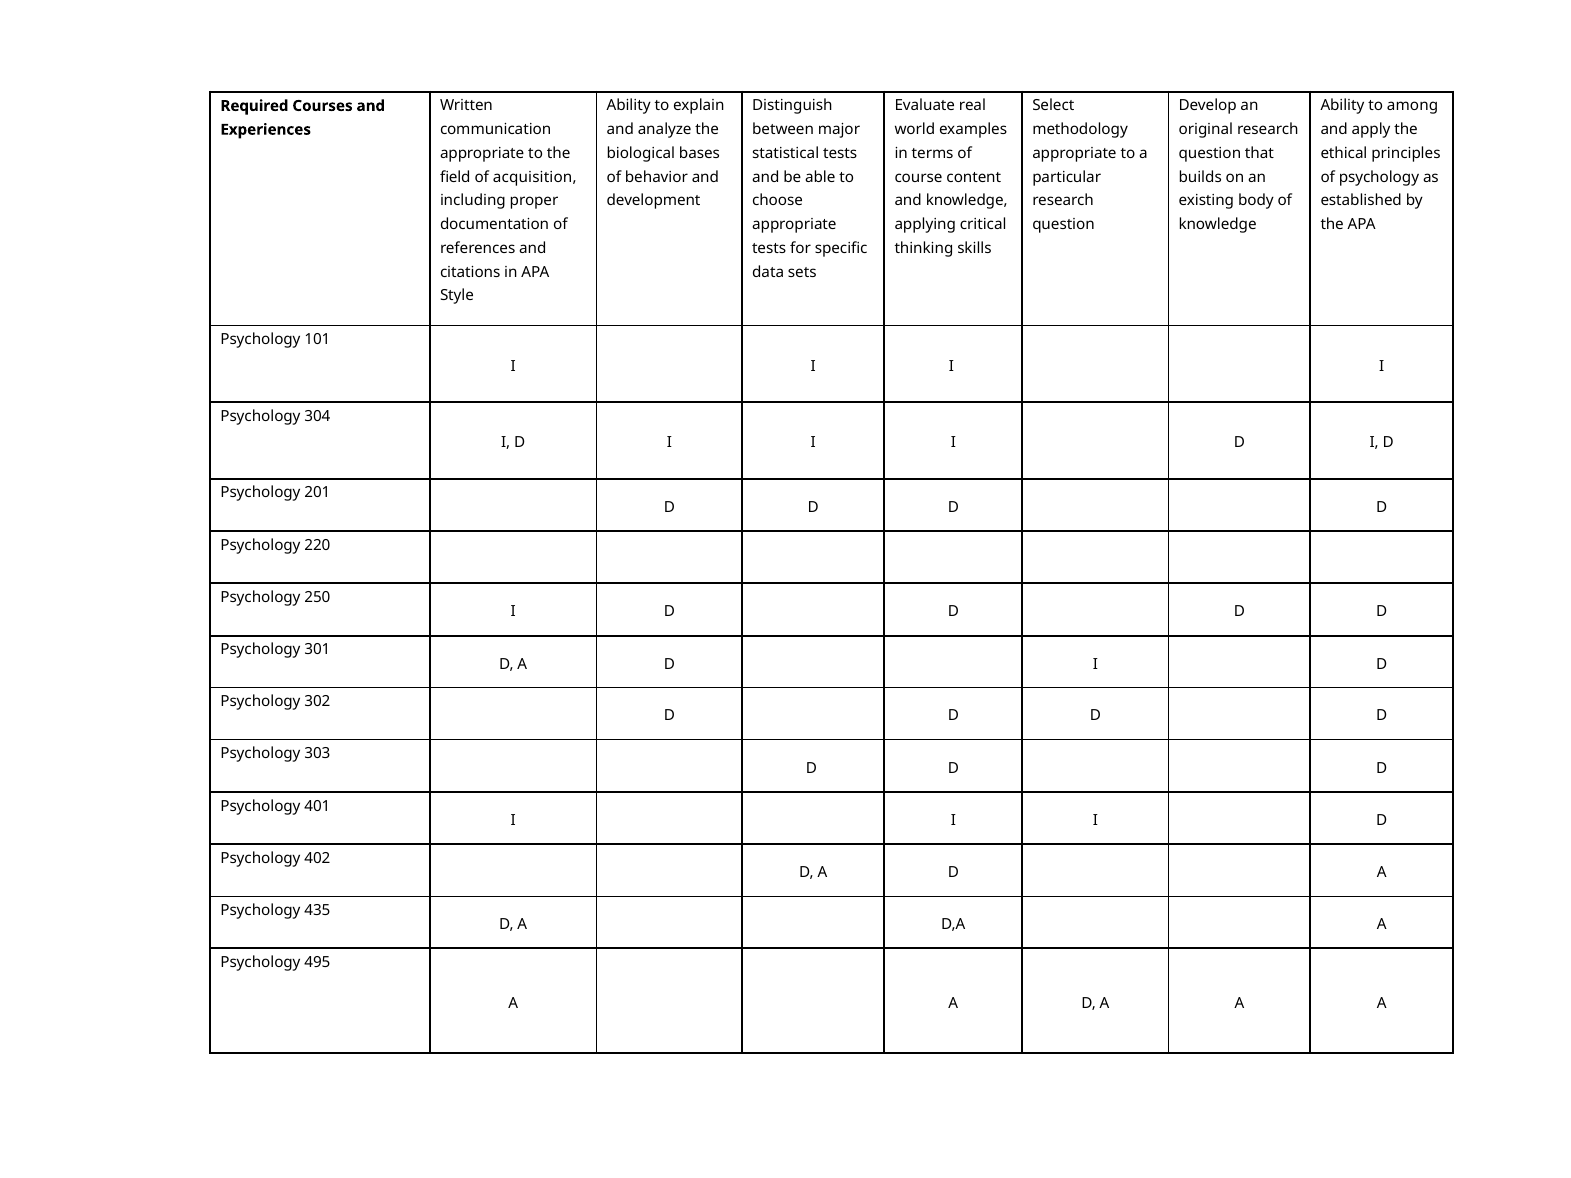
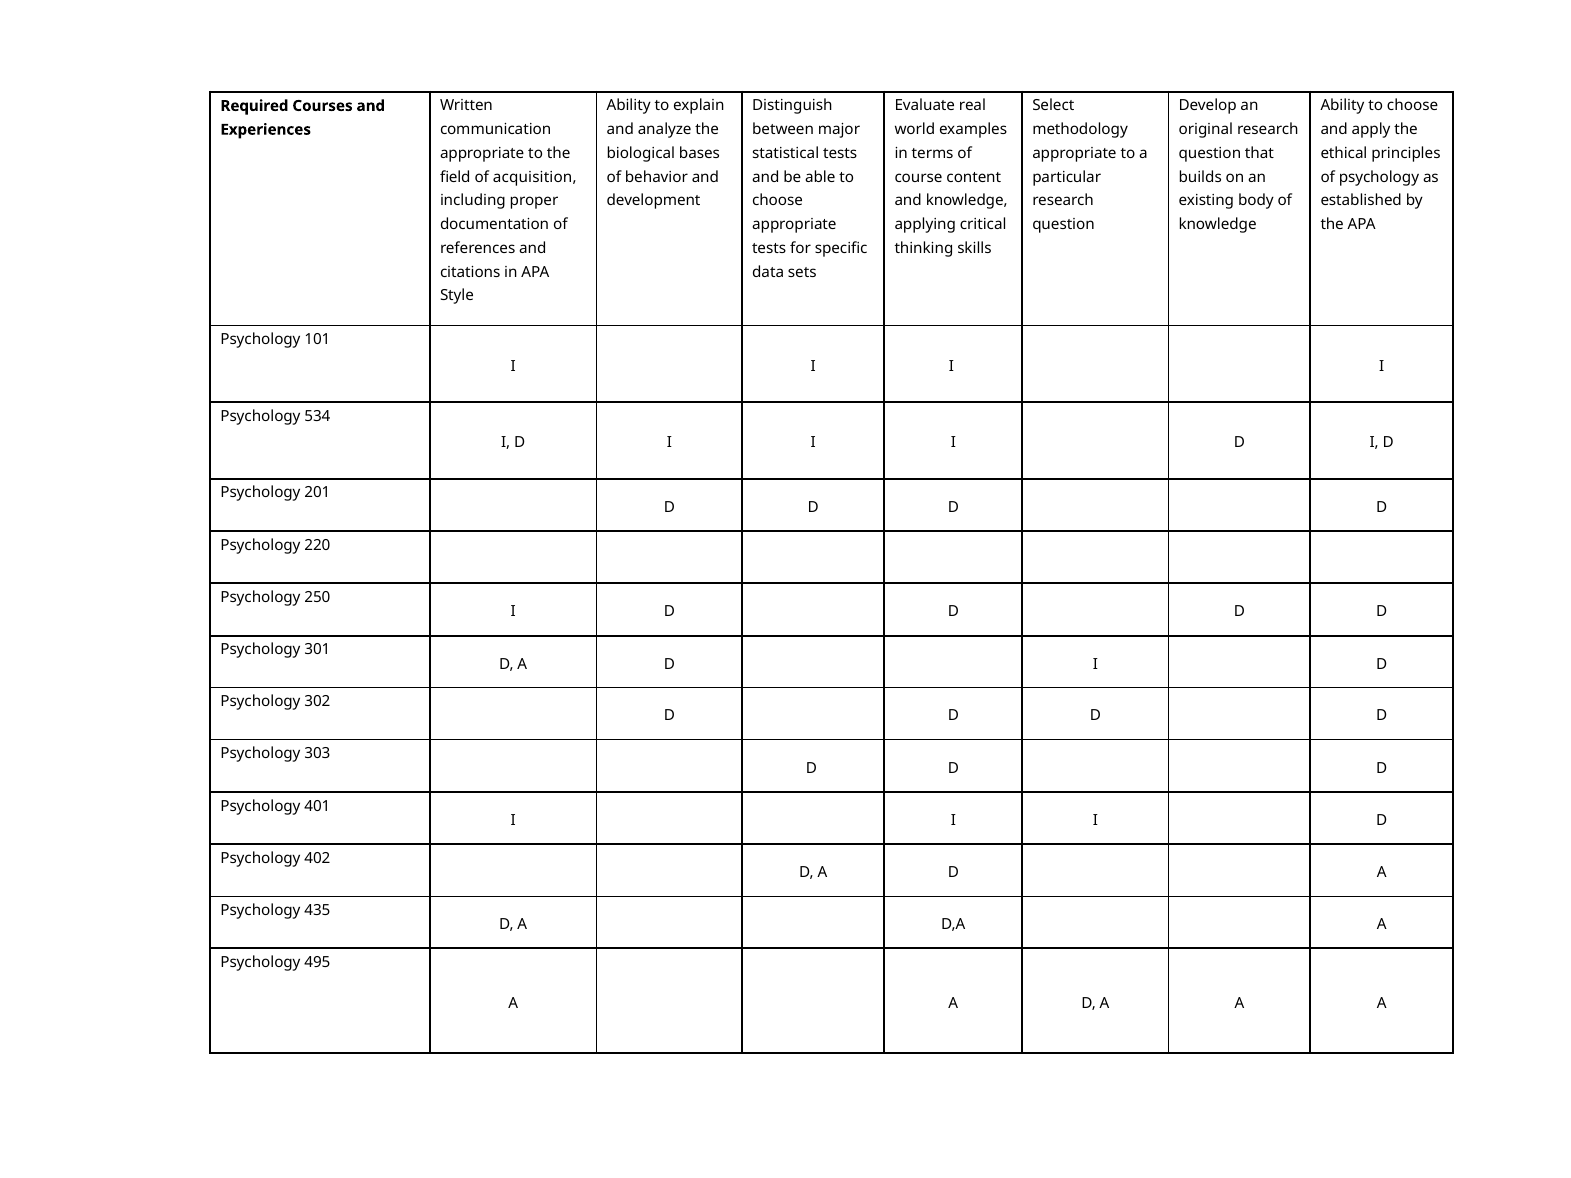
Ability to among: among -> choose
304: 304 -> 534
